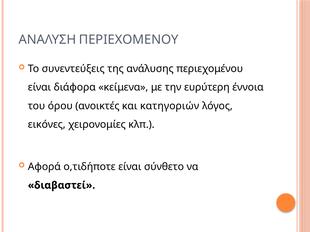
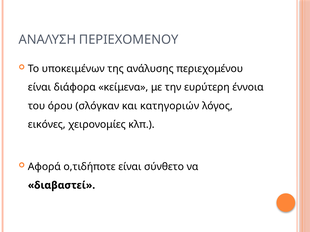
συνεντεύξεις: συνεντεύξεις -> υποκειμένων
ανοικτές: ανοικτές -> σλόγκαν
